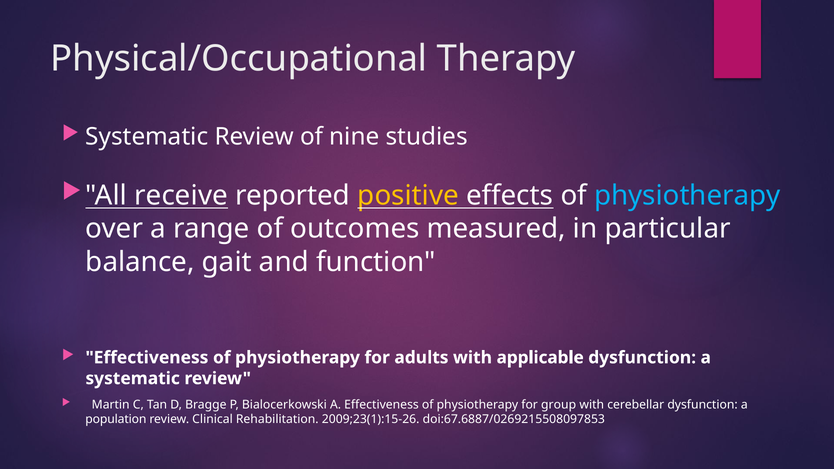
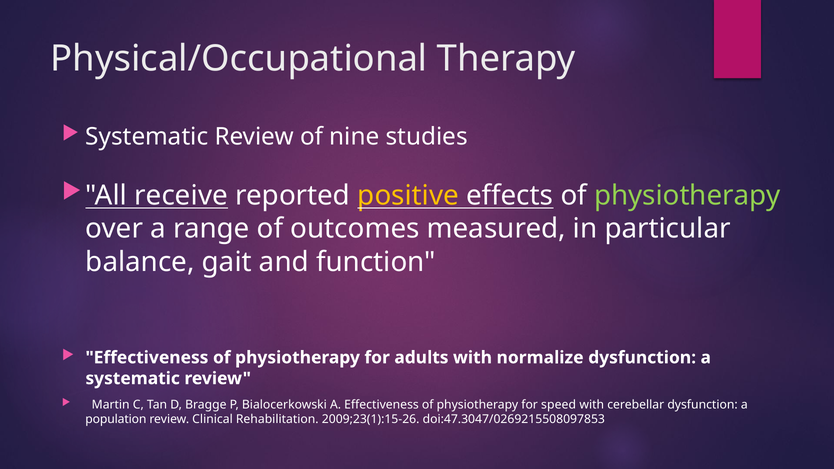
physiotherapy at (687, 195) colour: light blue -> light green
applicable: applicable -> normalize
group: group -> speed
doi:67.6887/0269215508097853: doi:67.6887/0269215508097853 -> doi:47.3047/0269215508097853
